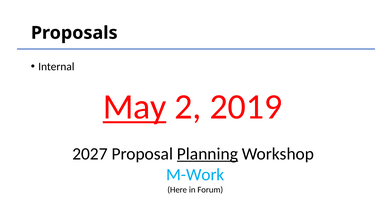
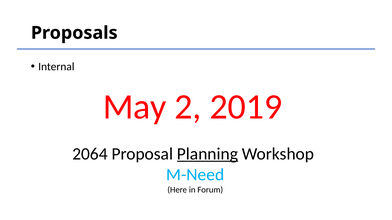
May underline: present -> none
2027: 2027 -> 2064
M-Work: M-Work -> M-Need
